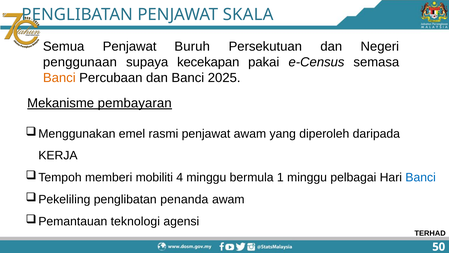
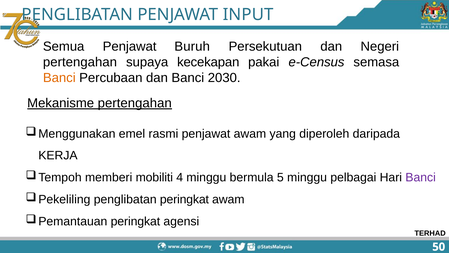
SKALA: SKALA -> INPUT
penggunaan at (80, 62): penggunaan -> pertengahan
2025: 2025 -> 2030
Mekanisme pembayaran: pembayaran -> pertengahan
1: 1 -> 5
Banci at (421, 177) colour: blue -> purple
penglibatan penanda: penanda -> peringkat
teknologi at (135, 221): teknologi -> peringkat
